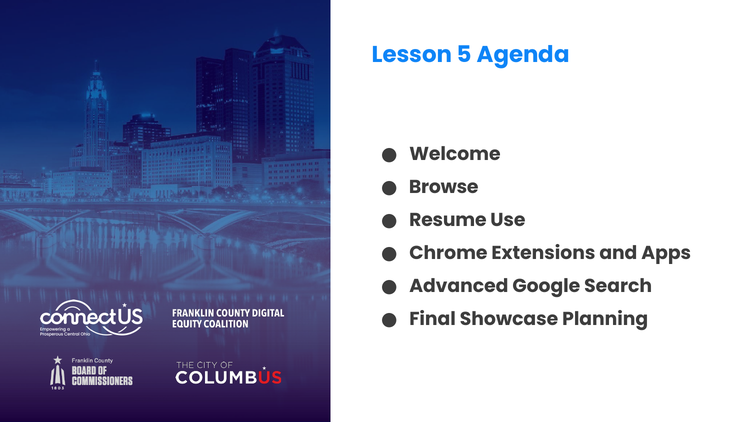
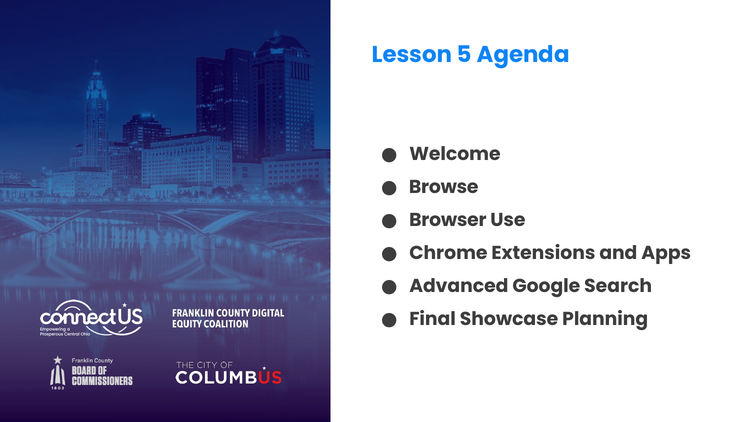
Resume: Resume -> Browser
